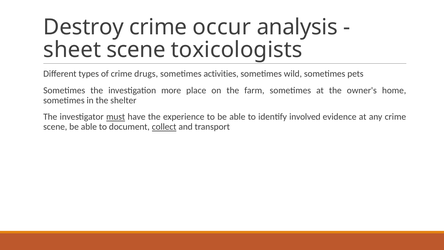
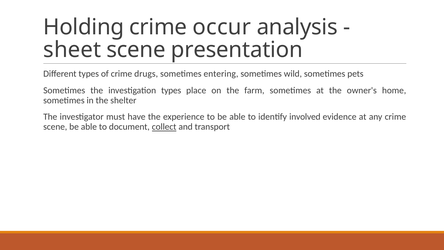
Destroy: Destroy -> Holding
toxicologists: toxicologists -> presentation
activities: activities -> entering
investigation more: more -> types
must underline: present -> none
